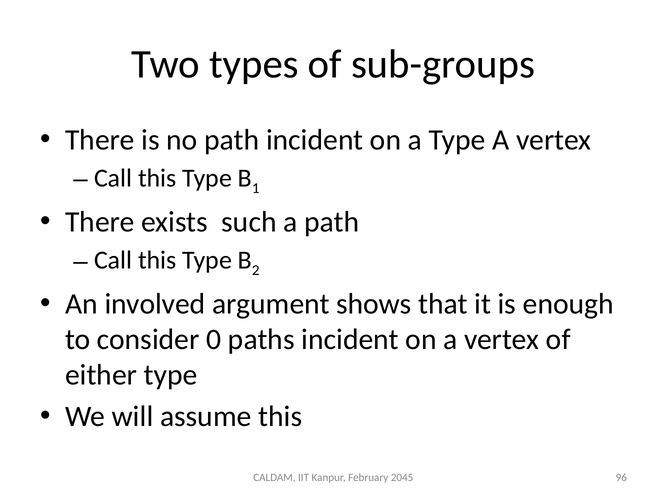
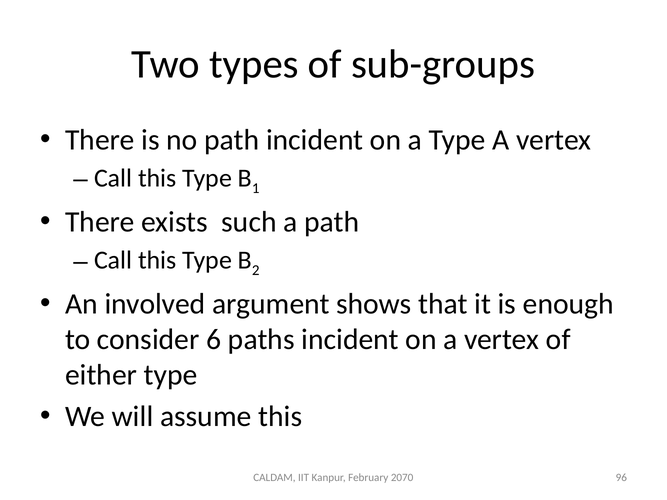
0: 0 -> 6
2045: 2045 -> 2070
